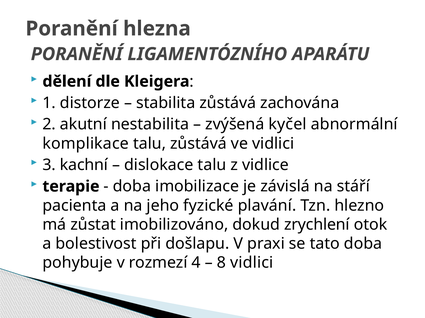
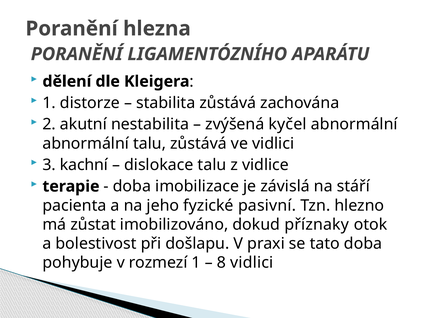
komplikace at (86, 144): komplikace -> abnormální
plavání: plavání -> pasivní
zrychlení: zrychlení -> příznaky
rozmezí 4: 4 -> 1
